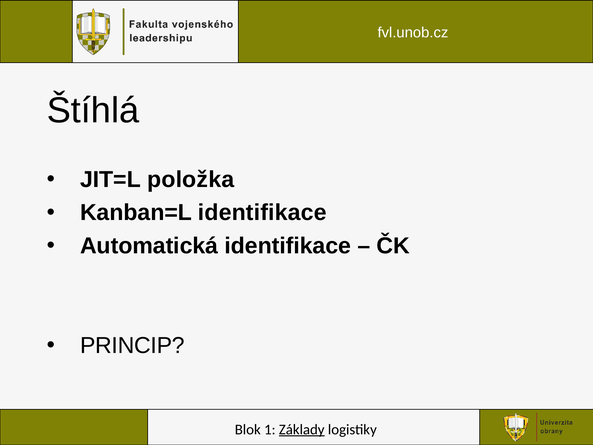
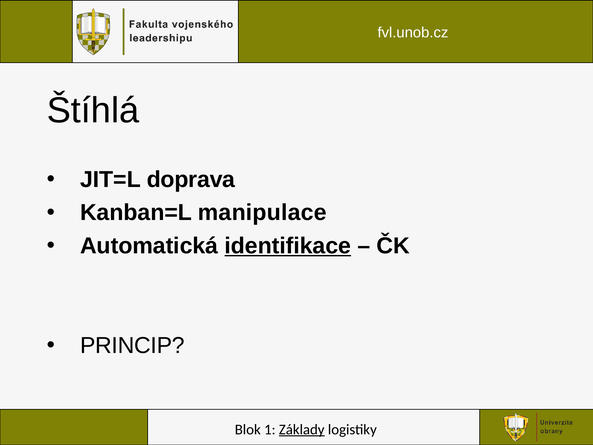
položka: položka -> doprava
Kanban=L identifikace: identifikace -> manipulace
identifikace at (288, 246) underline: none -> present
